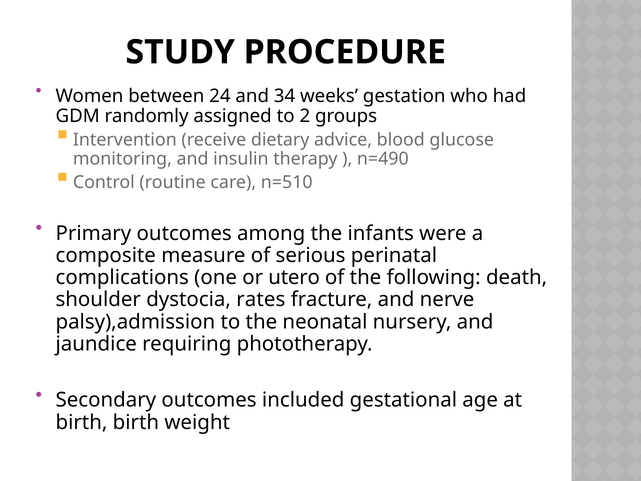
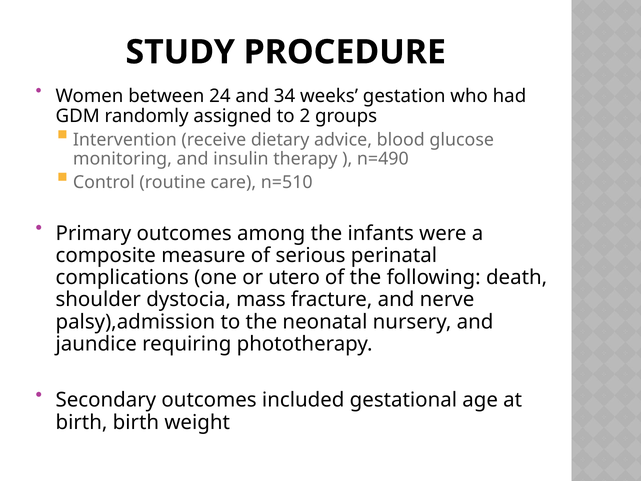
rates: rates -> mass
